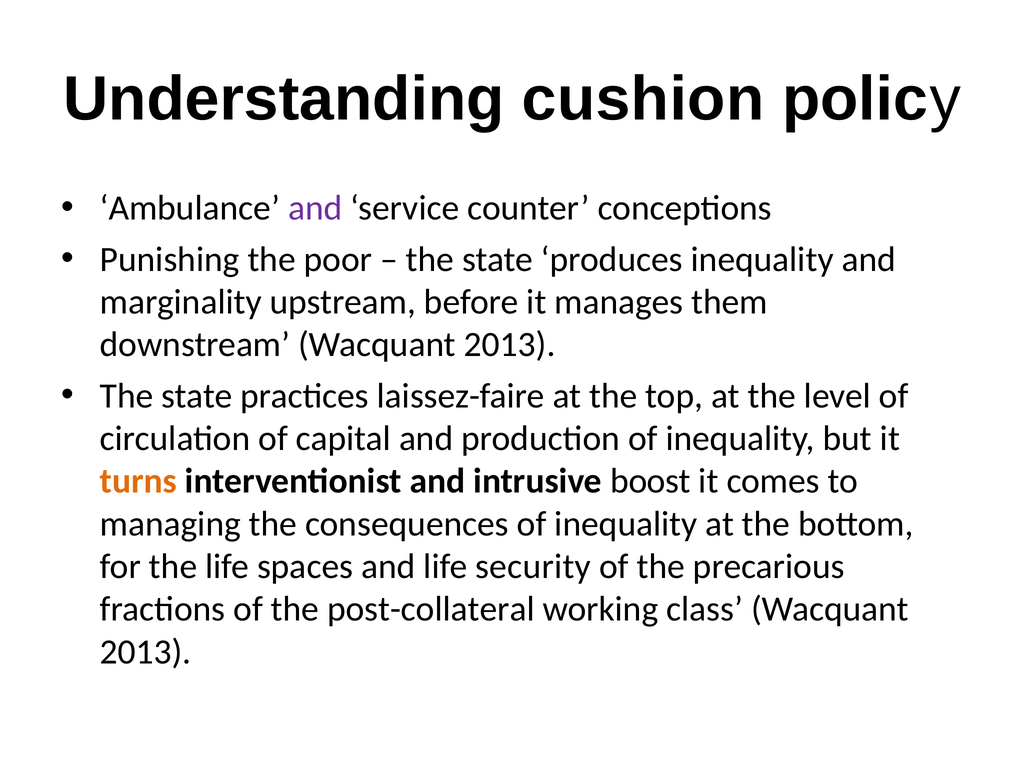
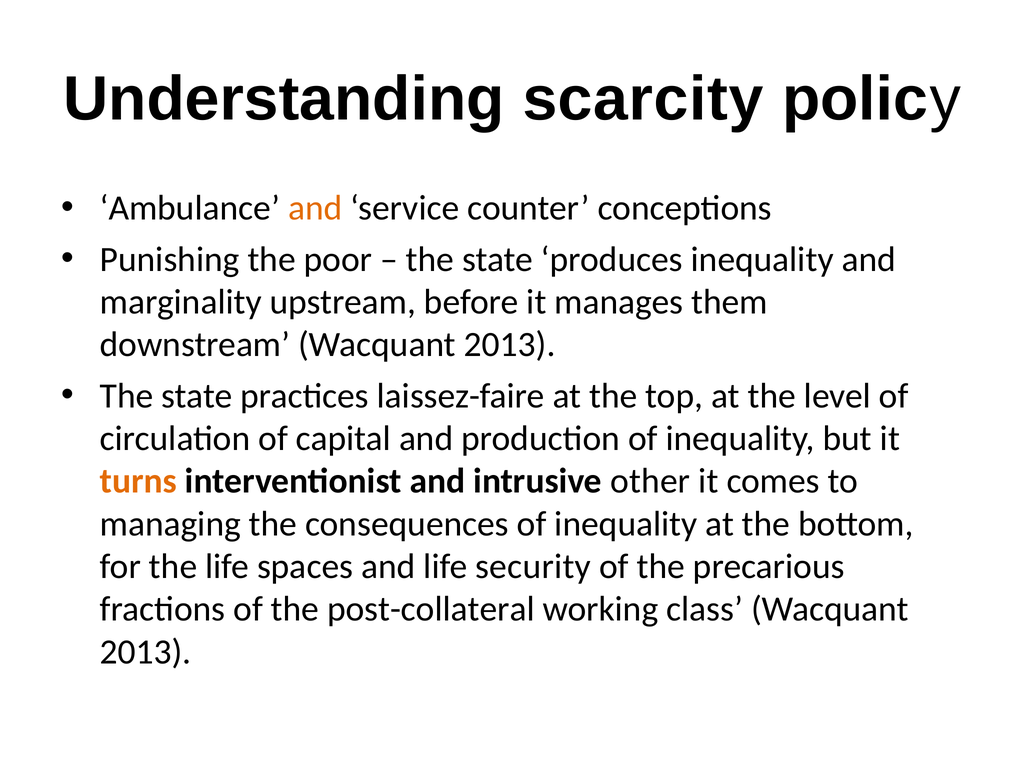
cushion: cushion -> scarcity
and at (315, 208) colour: purple -> orange
boost: boost -> other
